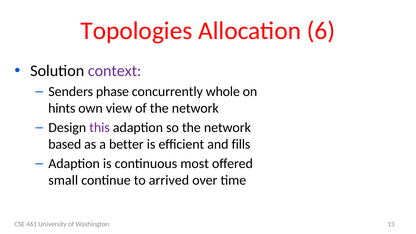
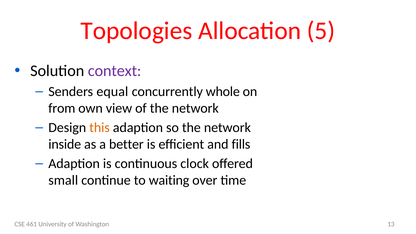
6: 6 -> 5
phase: phase -> equal
hints: hints -> from
this colour: purple -> orange
based: based -> inside
most: most -> clock
arrived: arrived -> waiting
